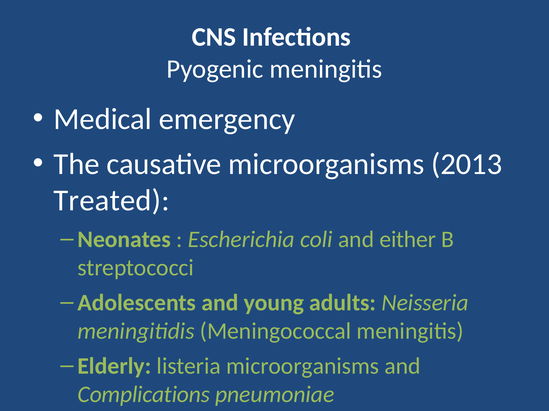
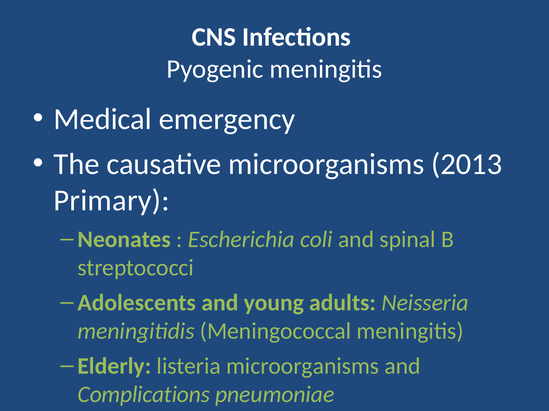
Treated: Treated -> Primary
either: either -> spinal
